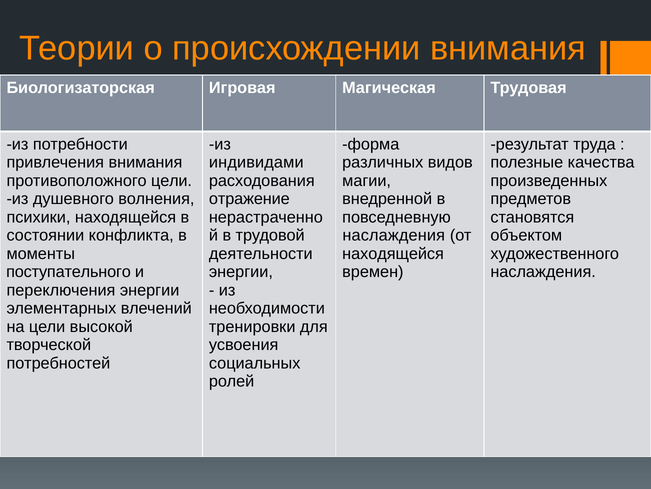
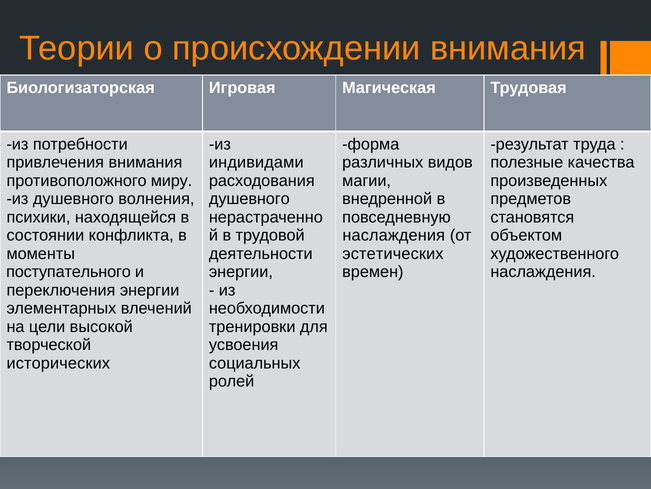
противоположного цели: цели -> миру
отражение at (249, 199): отражение -> душевного
находящейся at (393, 253): находящейся -> эстетических
потребностей: потребностей -> исторических
